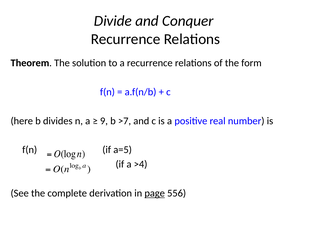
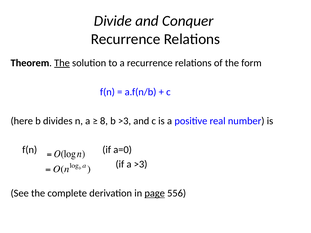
The at (62, 63) underline: none -> present
9: 9 -> 8
b >7: >7 -> >3
a=5: a=5 -> a=0
a >4: >4 -> >3
